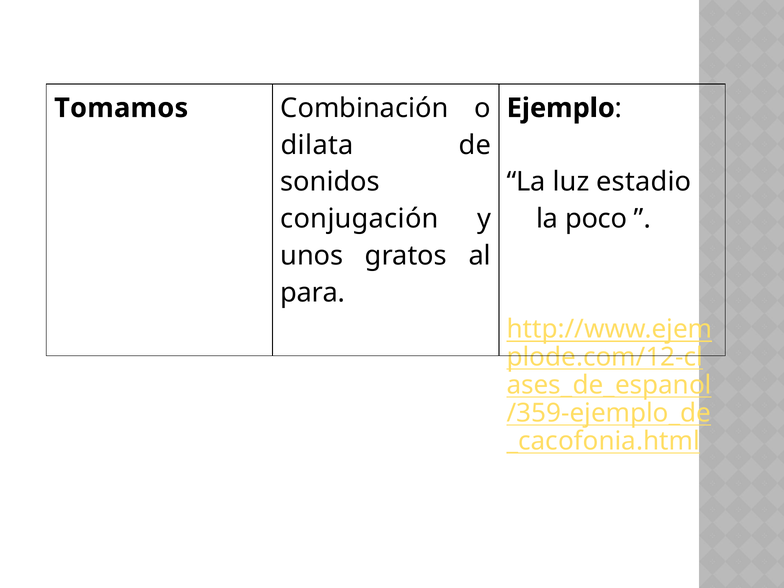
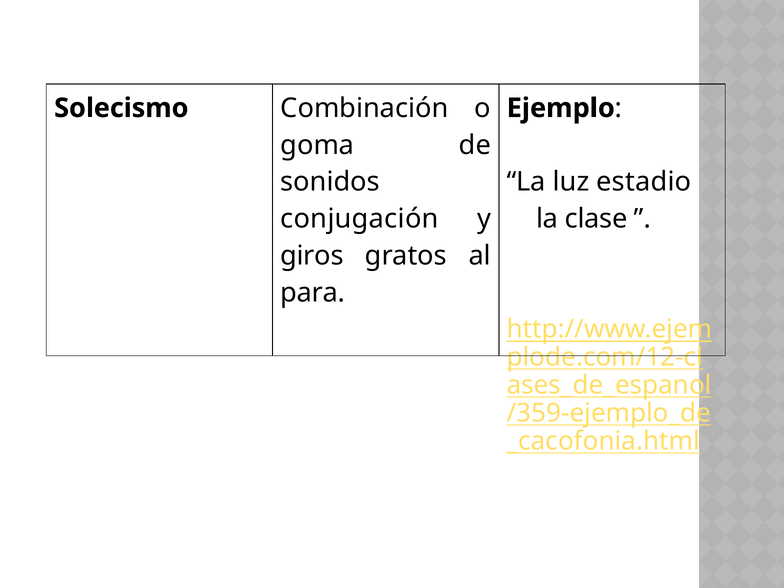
Tomamos: Tomamos -> Solecismo
dilata: dilata -> goma
poco: poco -> clase
unos: unos -> giros
